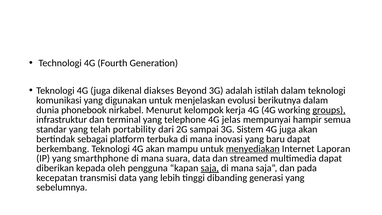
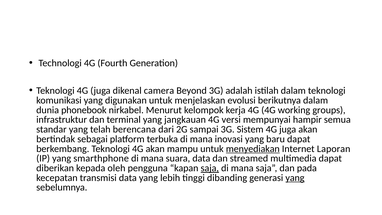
diakses: diakses -> camera
groups underline: present -> none
telephone: telephone -> jangkauan
jelas: jelas -> versi
portability: portability -> berencana
yang at (295, 178) underline: none -> present
